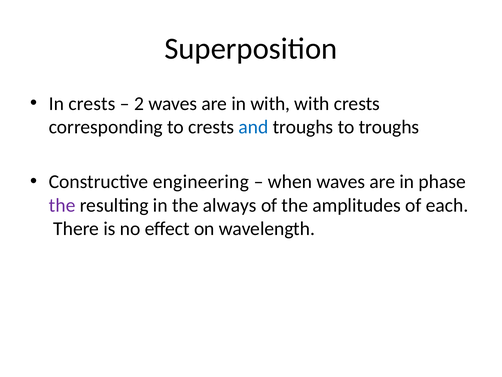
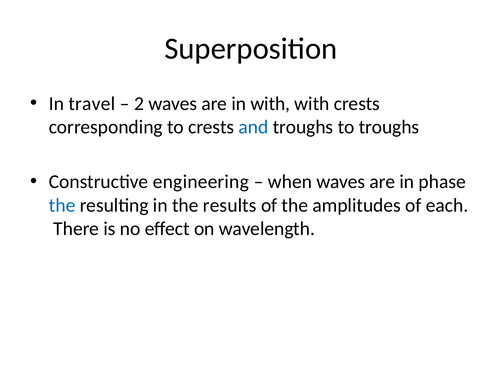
In crests: crests -> travel
the at (62, 205) colour: purple -> blue
always: always -> results
